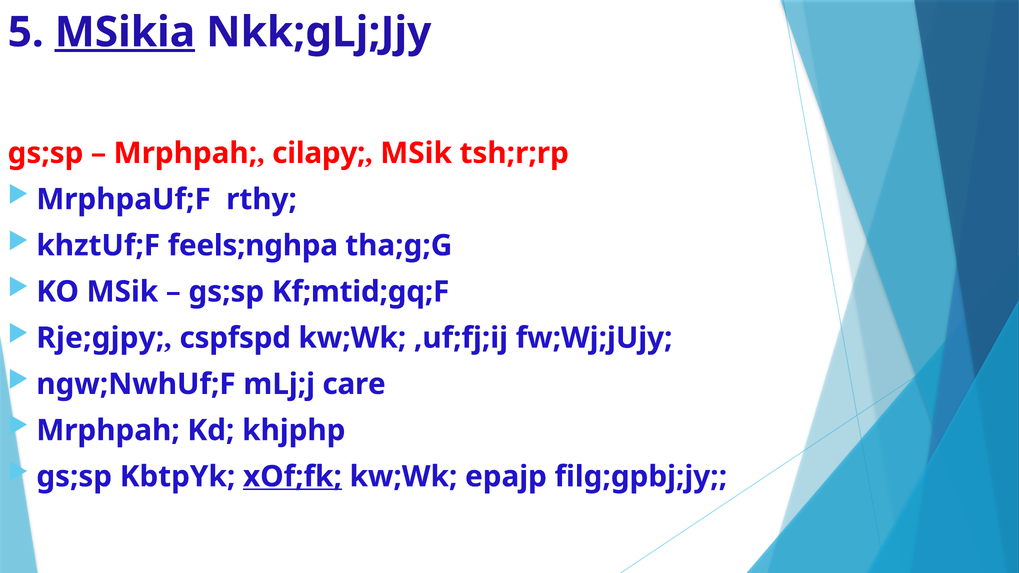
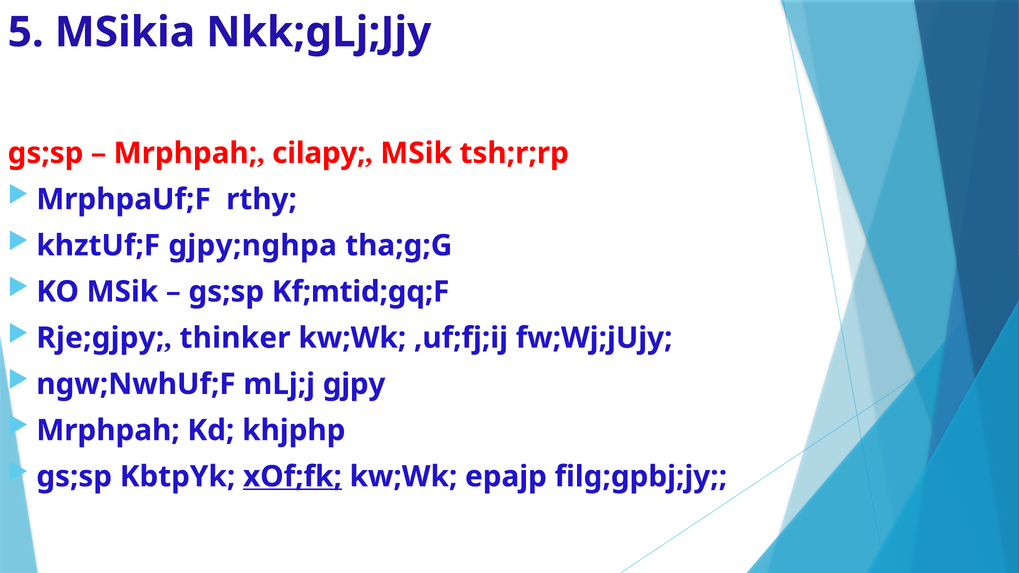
MSikia underline: present -> none
feels;nghpa: feels;nghpa -> gjpy;nghpa
cspfspd: cspfspd -> thinker
care: care -> gjpy
